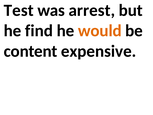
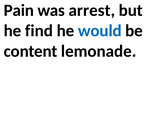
Test: Test -> Pain
would colour: orange -> blue
expensive: expensive -> lemonade
